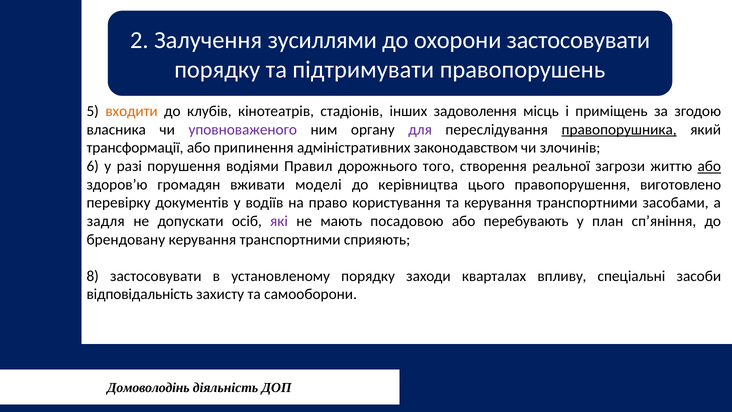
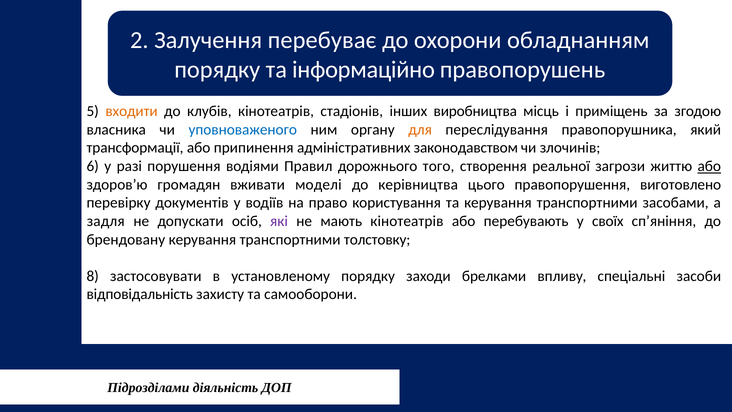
зусиллями: зусиллями -> перебуває
охорони застосовувати: застосовувати -> обладнанням
підтримувати: підтримувати -> інформаційно
задоволення: задоволення -> виробництва
уповноваженого colour: purple -> blue
для colour: purple -> orange
правопорушника underline: present -> none
мають посадовою: посадовою -> кінотеатрів
план: план -> своїх
сприяють: сприяють -> толстовку
кварталах: кварталах -> брелками
Домоволодінь: Домоволодінь -> Підрозділами
